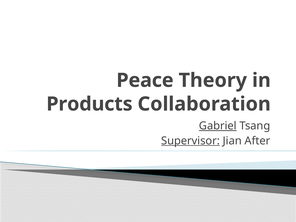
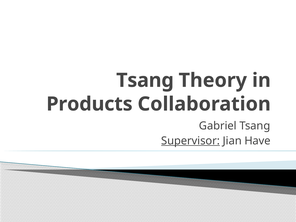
Peace at (145, 80): Peace -> Tsang
Gabriel underline: present -> none
After: After -> Have
